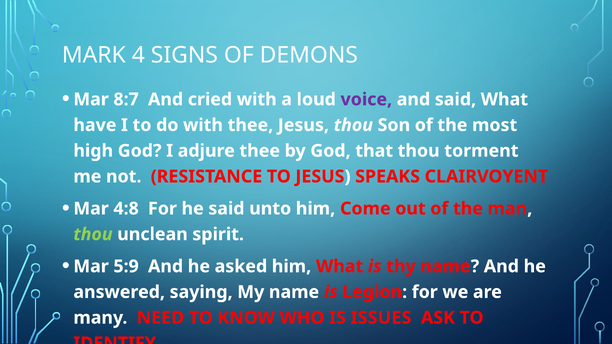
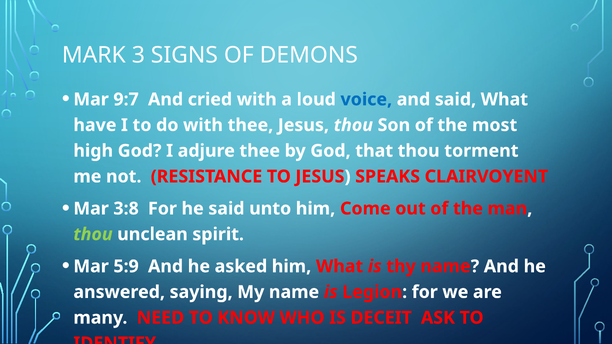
4: 4 -> 3
8:7: 8:7 -> 9:7
voice colour: purple -> blue
4:8: 4:8 -> 3:8
ISSUES: ISSUES -> DECEIT
